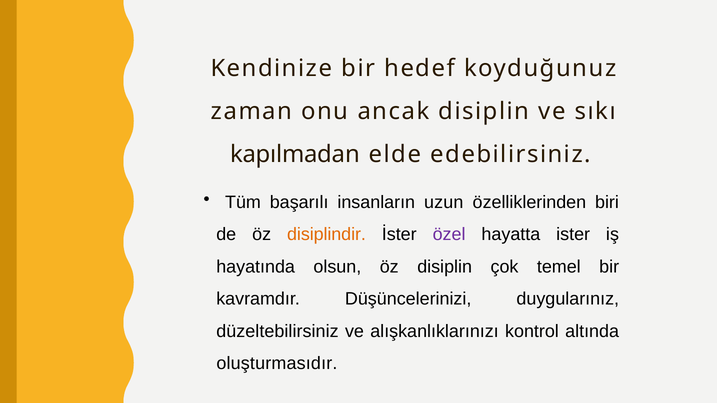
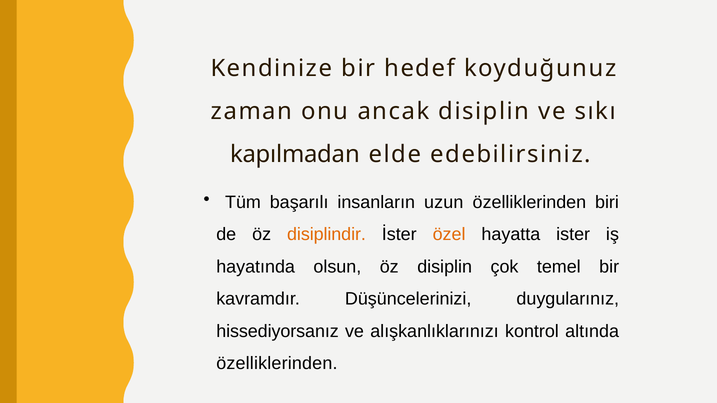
özel colour: purple -> orange
düzeltebilirsiniz: düzeltebilirsiniz -> hissediyorsanız
oluşturmasıdır at (277, 364): oluşturmasıdır -> özelliklerinden
